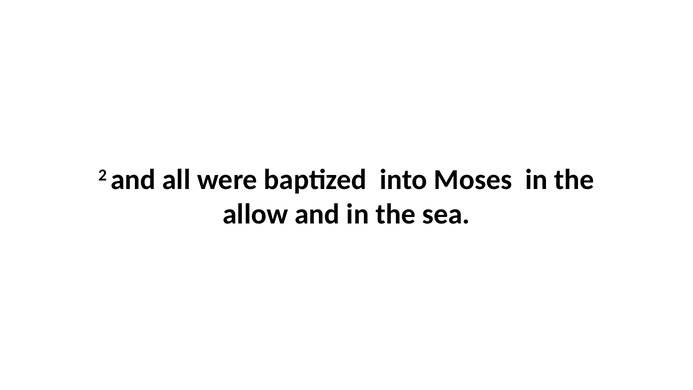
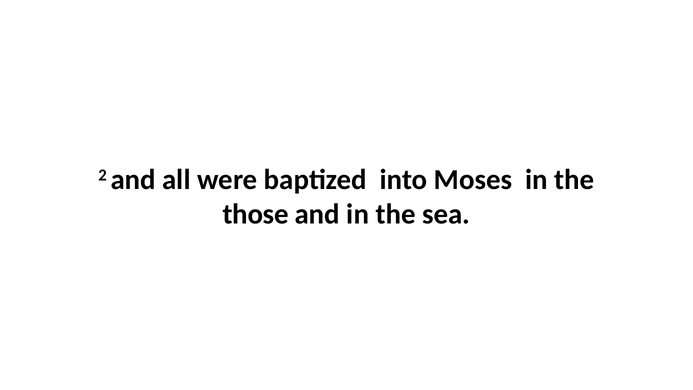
allow: allow -> those
